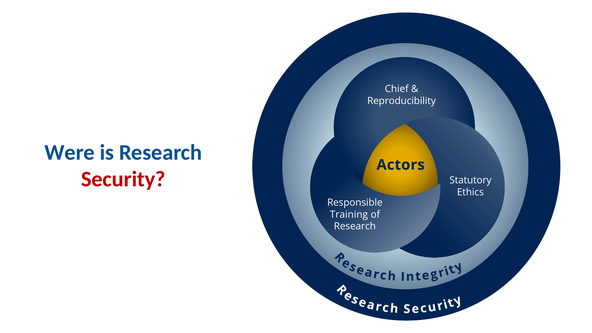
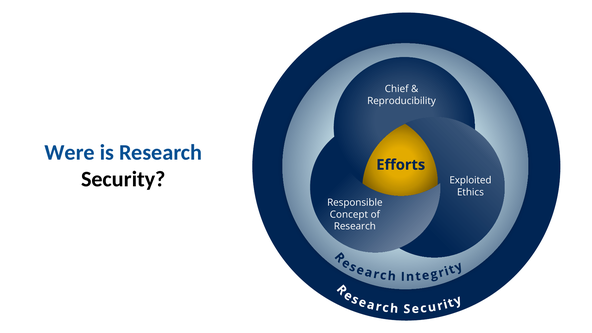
Actors: Actors -> Efforts
Security colour: red -> black
Statutory: Statutory -> Exploited
Training: Training -> Concept
